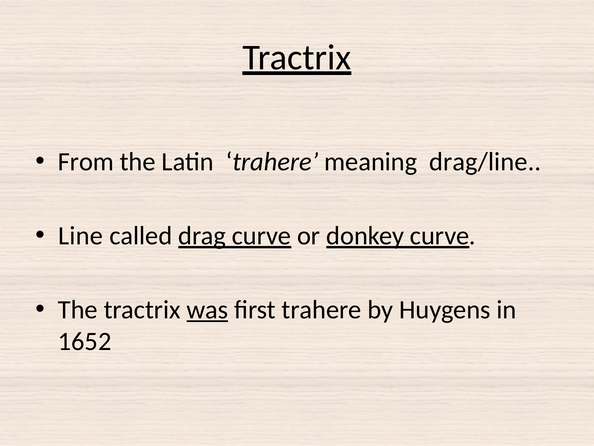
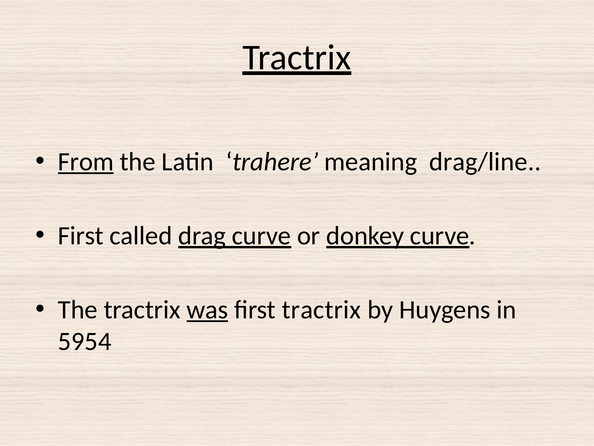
From underline: none -> present
Line at (81, 236): Line -> First
first trahere: trahere -> tractrix
1652: 1652 -> 5954
